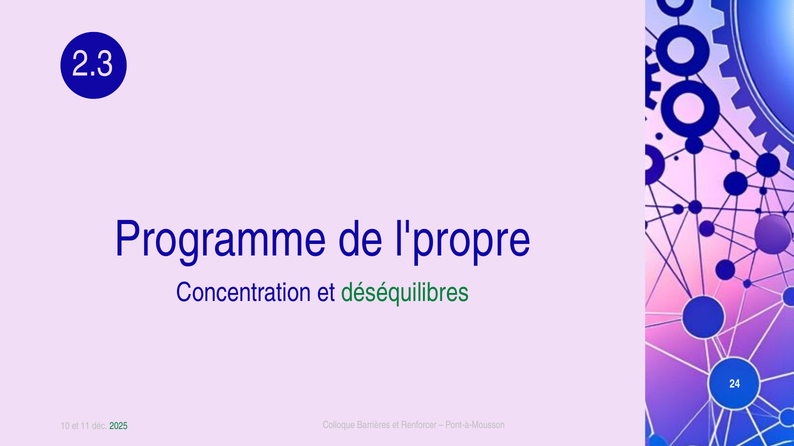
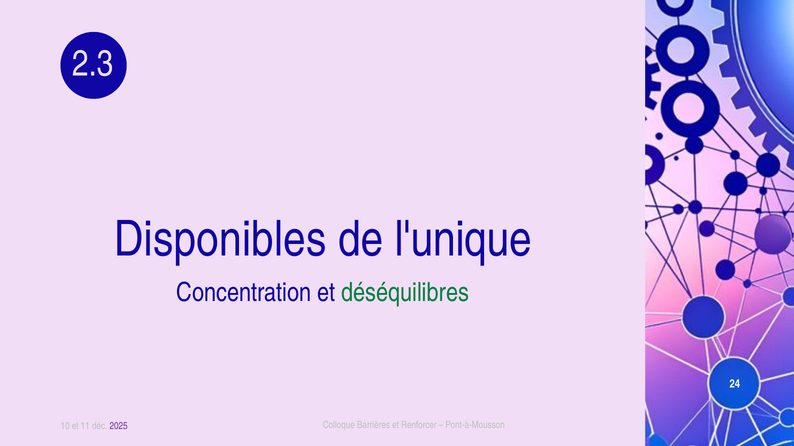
Programme: Programme -> Disponibles
l'propre: l'propre -> l'unique
2025 colour: green -> purple
